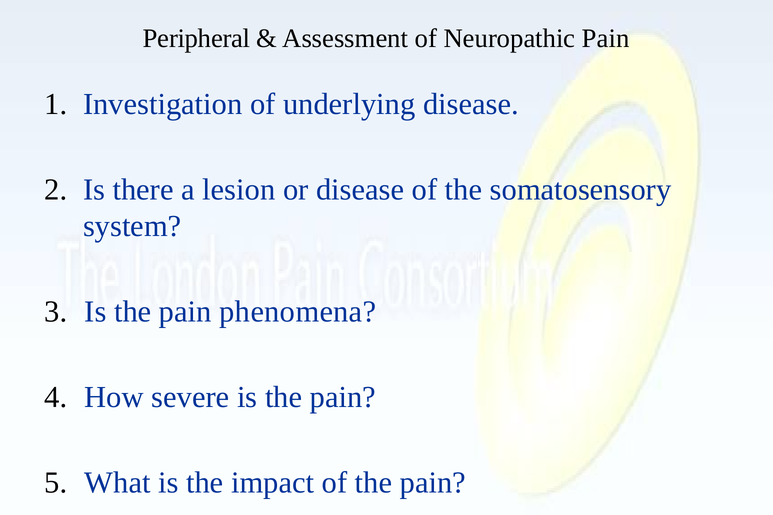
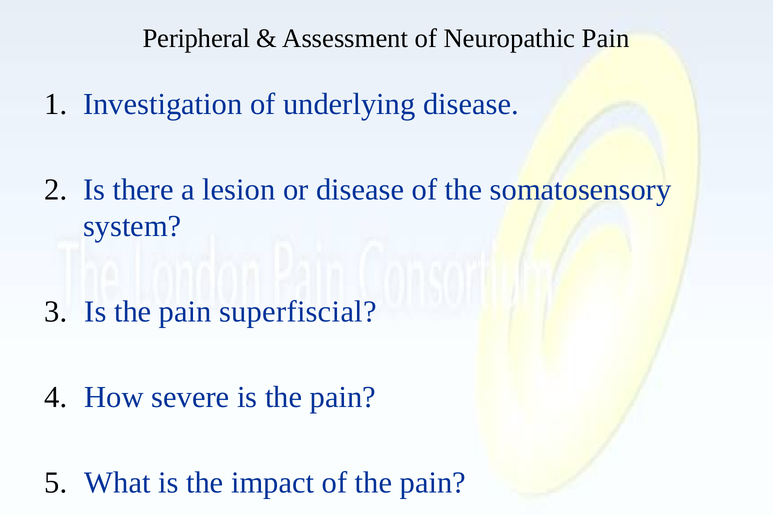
phenomena: phenomena -> superfiscial
